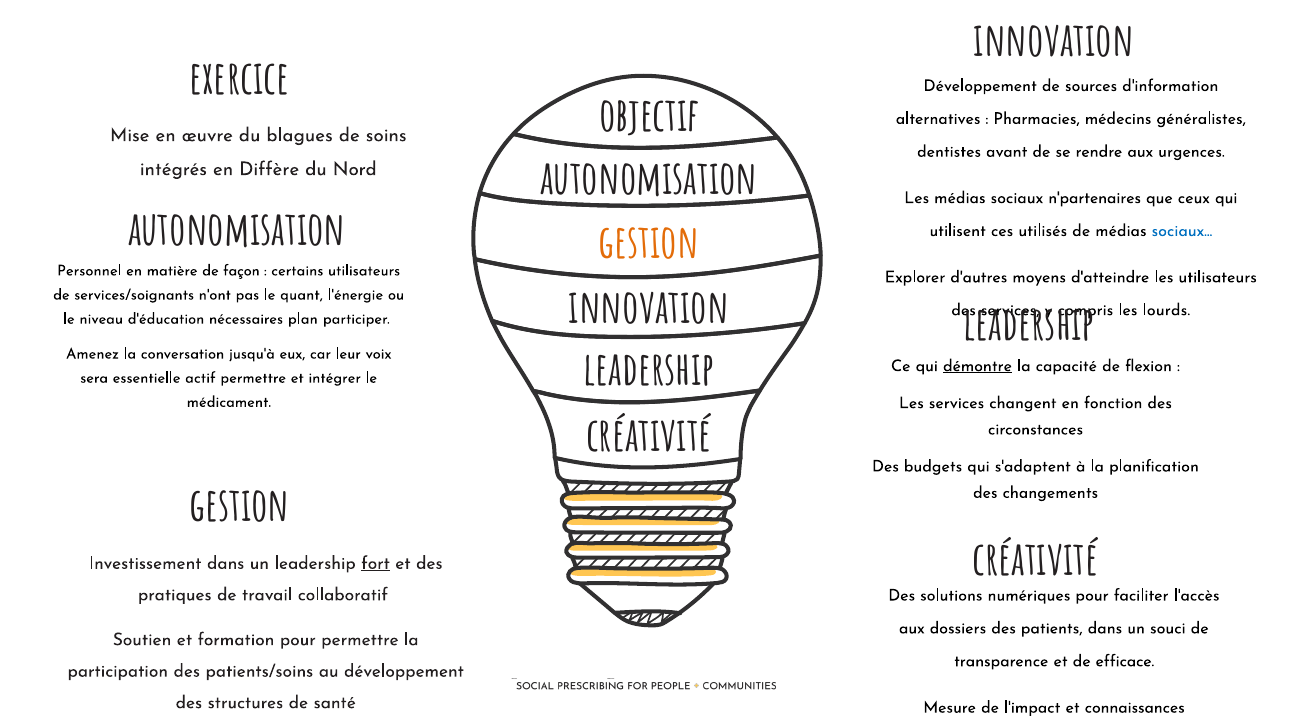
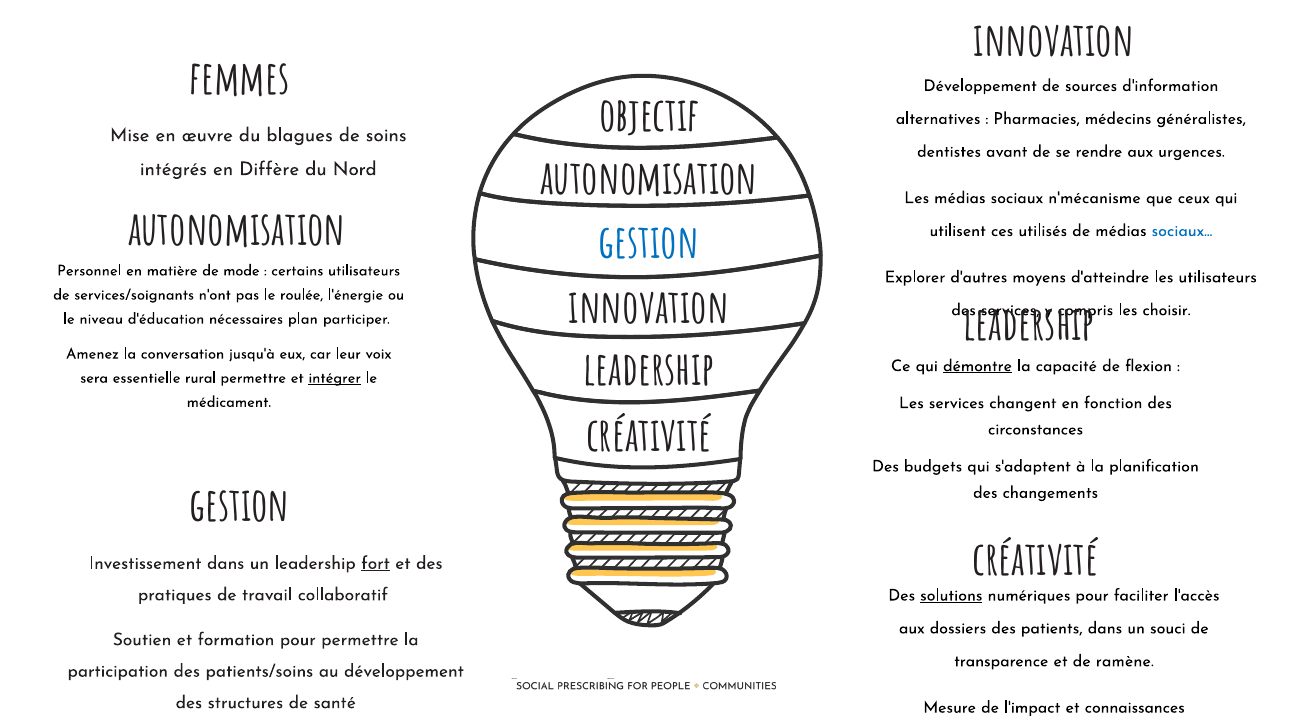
exercice: exercice -> femmes
n'partenaires: n'partenaires -> n'mécanisme
gestion at (649, 244) colour: orange -> blue
façon: façon -> mode
quant: quant -> roulée
lourds: lourds -> choisir
actif: actif -> rural
intégrer underline: none -> present
solutions underline: none -> present
efficace: efficace -> ramène
